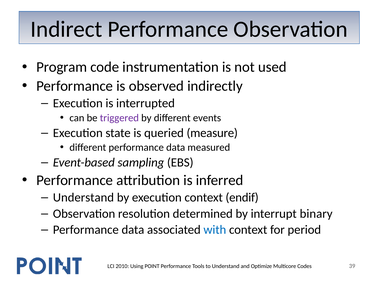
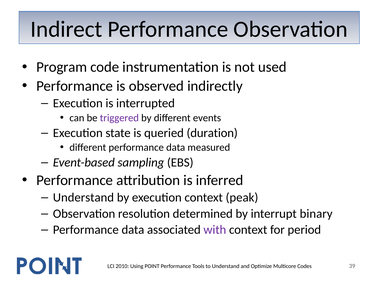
measure: measure -> duration
endif: endif -> peak
with colour: blue -> purple
